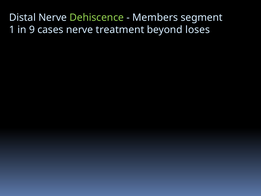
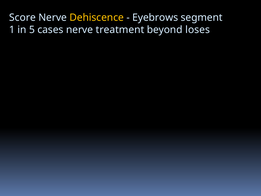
Distal: Distal -> Score
Dehiscence colour: light green -> yellow
Members: Members -> Eyebrows
9: 9 -> 5
